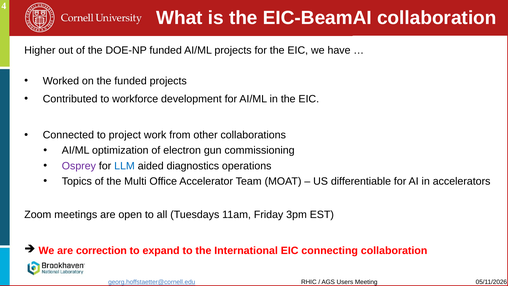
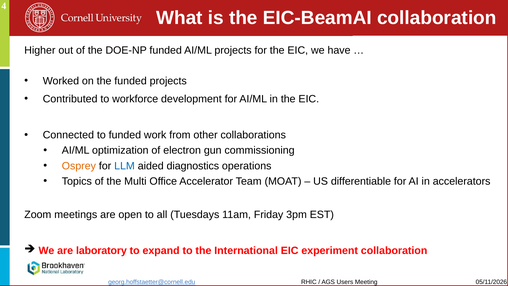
to project: project -> funded
Osprey colour: purple -> orange
correction: correction -> laboratory
connecting: connecting -> experiment
